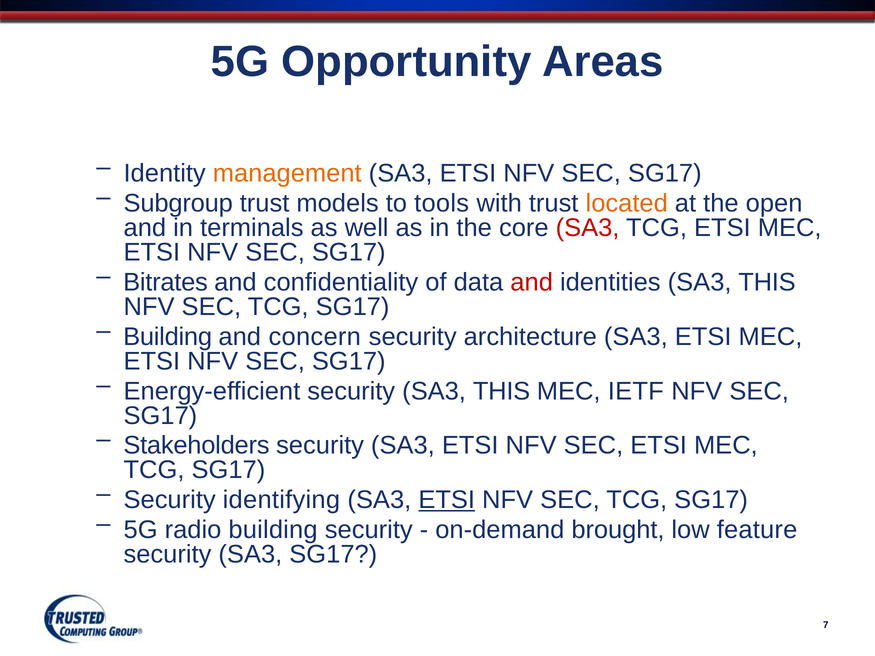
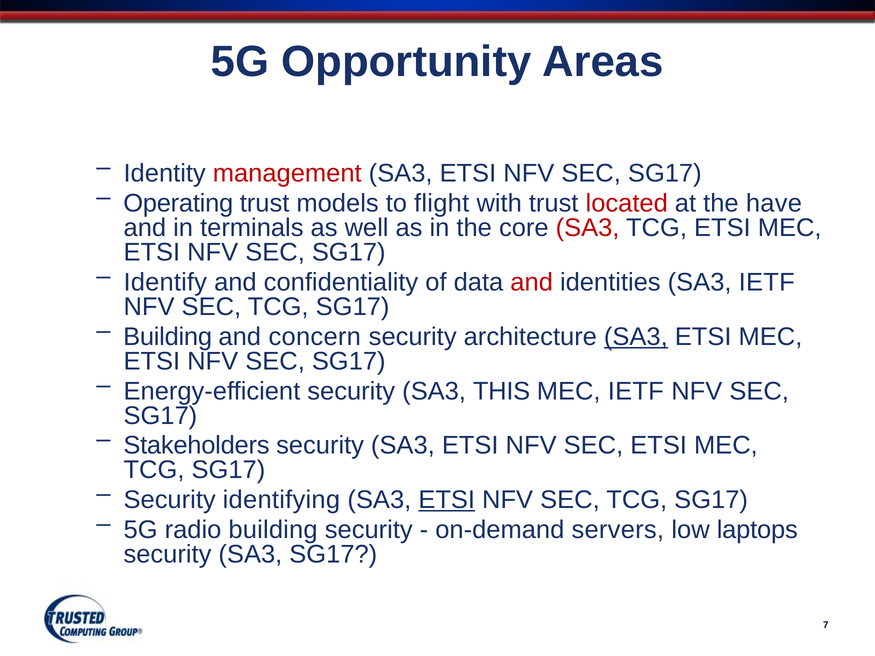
management colour: orange -> red
Subgroup: Subgroup -> Operating
tools: tools -> flight
located colour: orange -> red
open: open -> have
Bitrates: Bitrates -> Identify
identities SA3 THIS: THIS -> IETF
SA3 at (636, 337) underline: none -> present
brought: brought -> servers
feature: feature -> laptops
